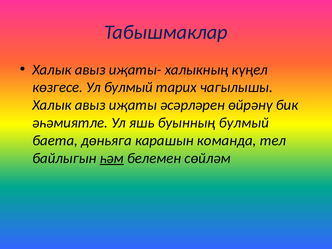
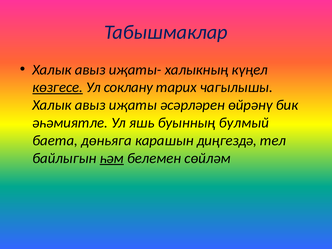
көзгесе underline: none -> present
Ул булмый: булмый -> соклану
команда: команда -> диңгездә
